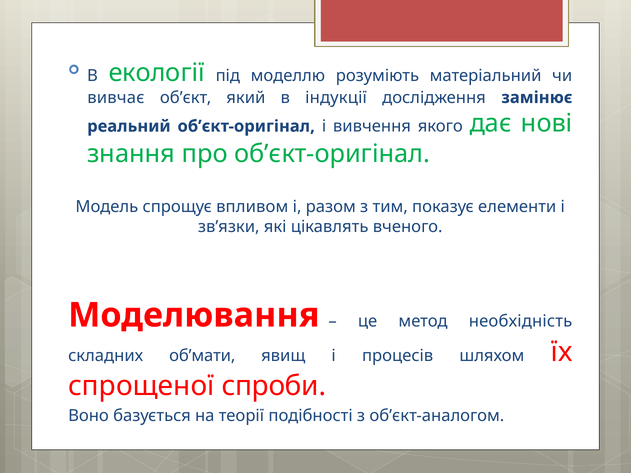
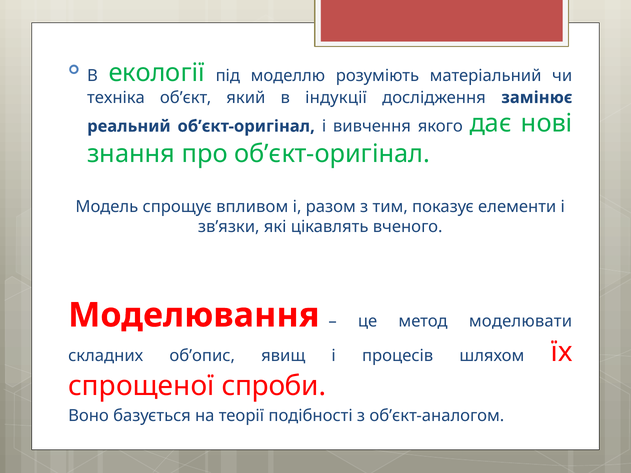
вивчає: вивчає -> техніка
необхідність: необхідність -> моделювати
об’мати: об’мати -> об’опис
